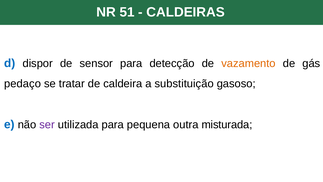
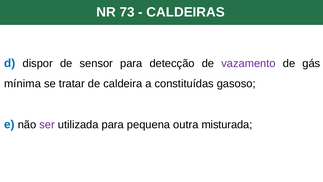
51: 51 -> 73
vazamento colour: orange -> purple
pedaço: pedaço -> mínima
substituição: substituição -> constituídas
